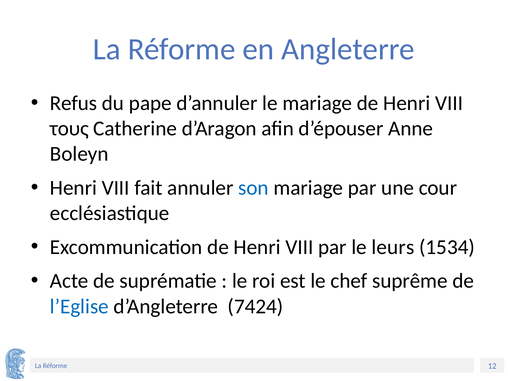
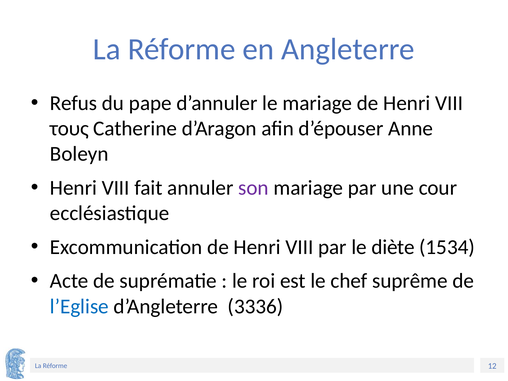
son colour: blue -> purple
leurs: leurs -> diète
7424: 7424 -> 3336
